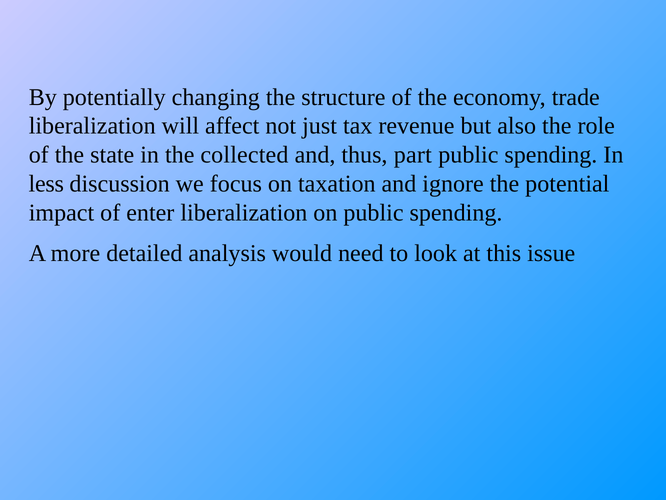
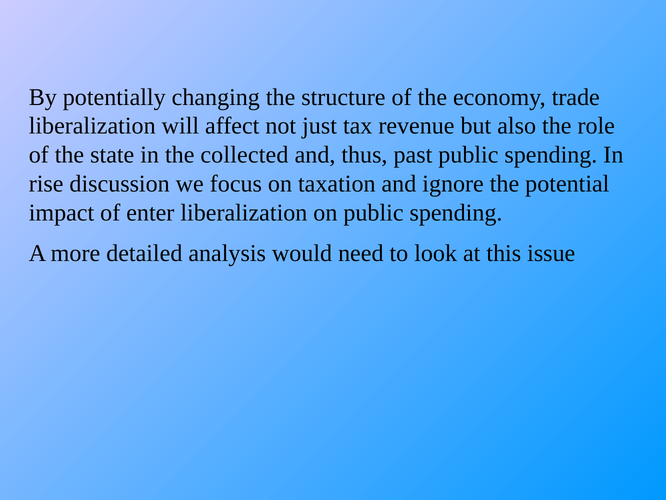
part: part -> past
less: less -> rise
